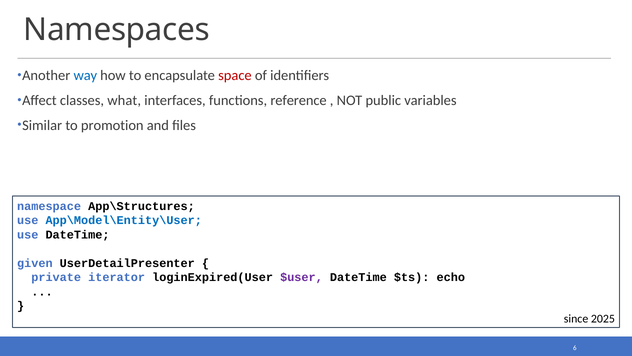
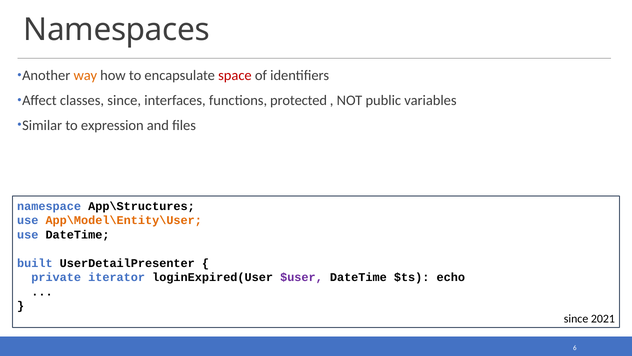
way colour: blue -> orange
classes what: what -> since
reference: reference -> protected
promotion: promotion -> expression
App\Model\Entity\User colour: blue -> orange
given: given -> built
2025: 2025 -> 2021
